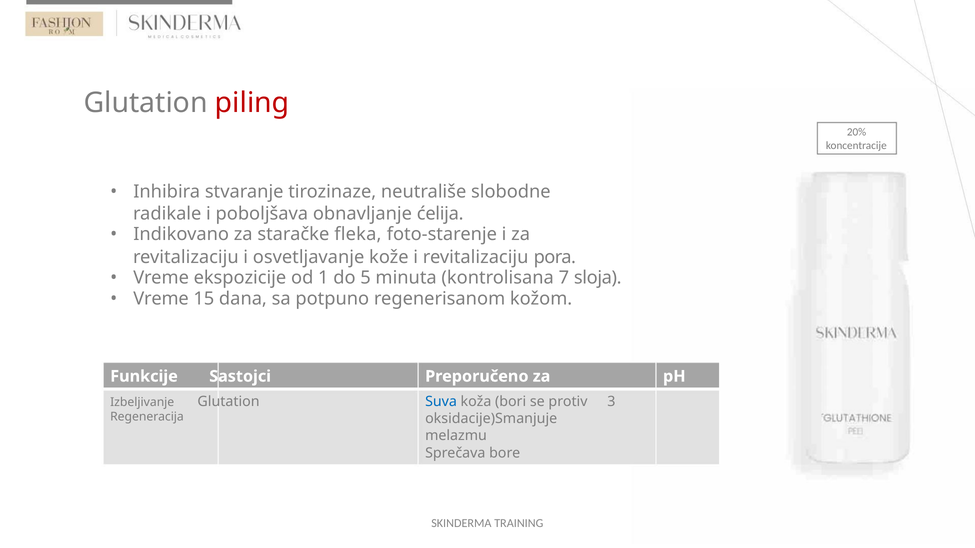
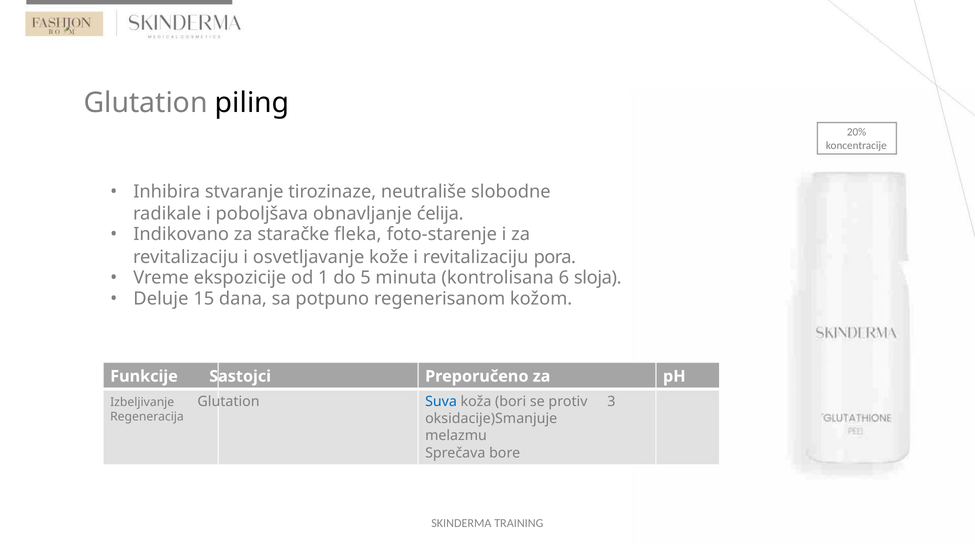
piling colour: red -> black
7: 7 -> 6
Vreme at (161, 299): Vreme -> Deluje
